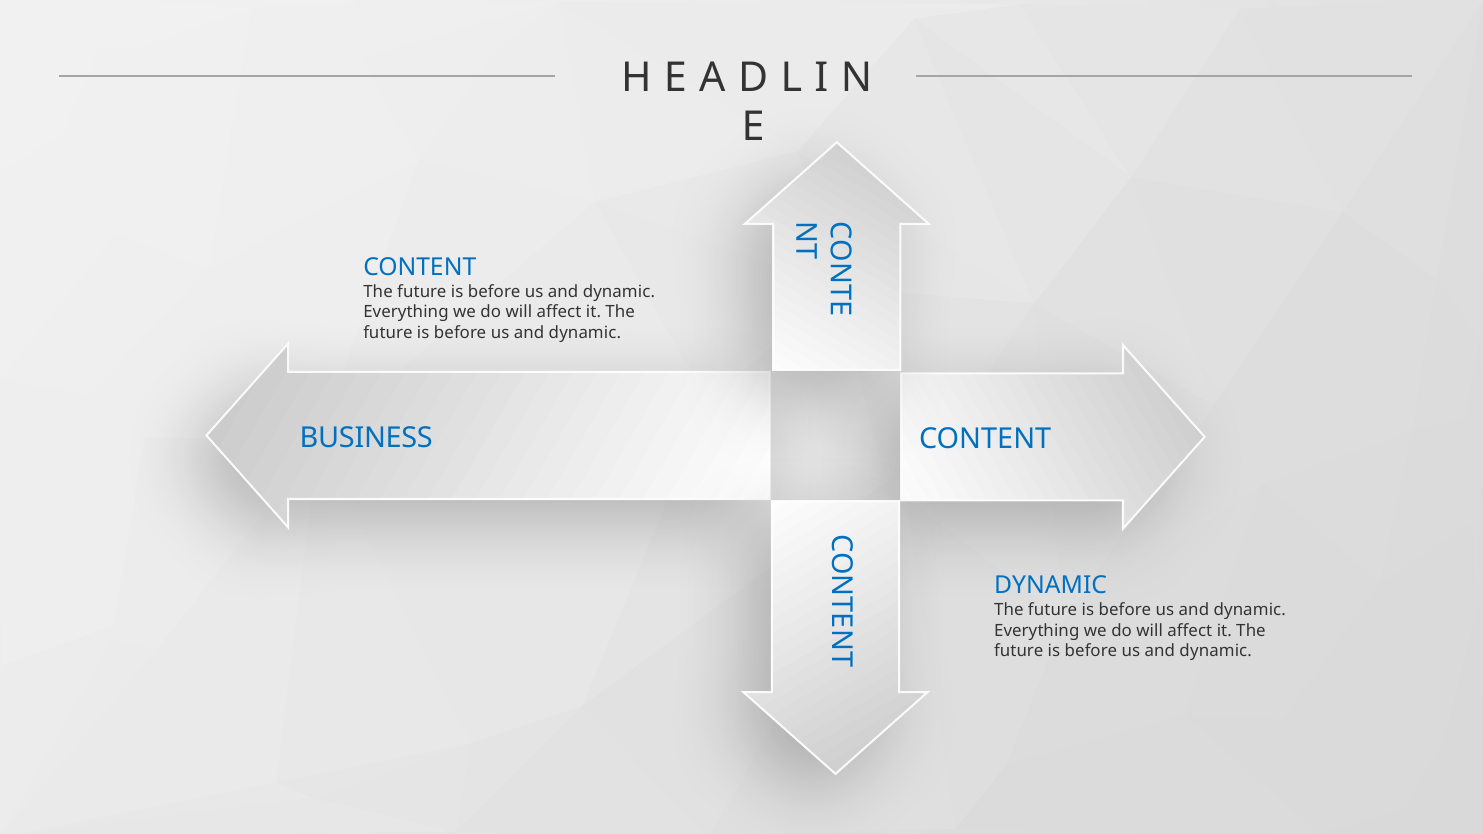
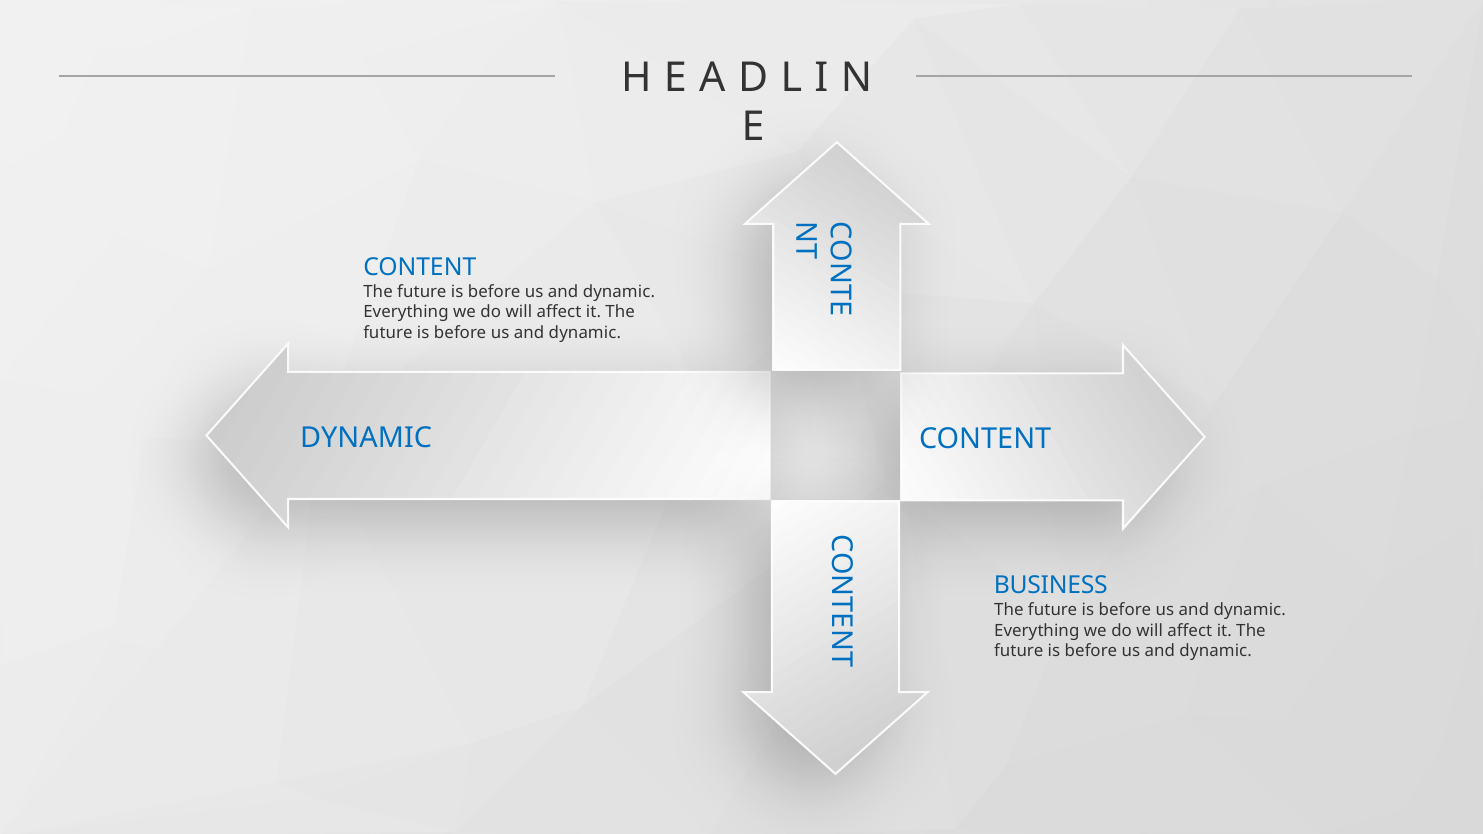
BUSINESS at (366, 438): BUSINESS -> DYNAMIC
DYNAMIC at (1051, 586): DYNAMIC -> BUSINESS
